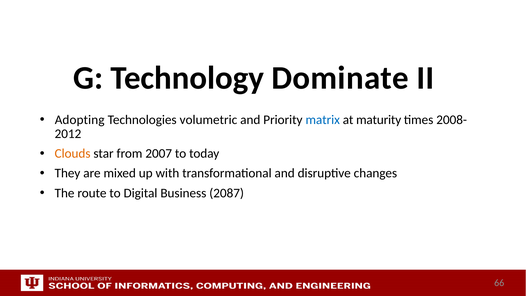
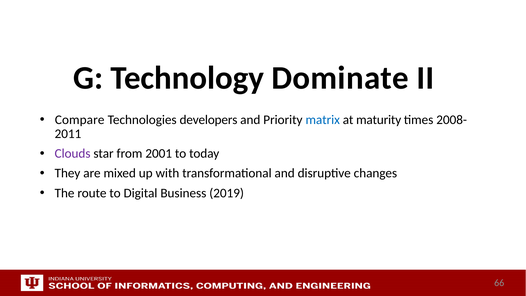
Adopting: Adopting -> Compare
volumetric: volumetric -> developers
2012: 2012 -> 2011
Clouds colour: orange -> purple
2007: 2007 -> 2001
2087: 2087 -> 2019
